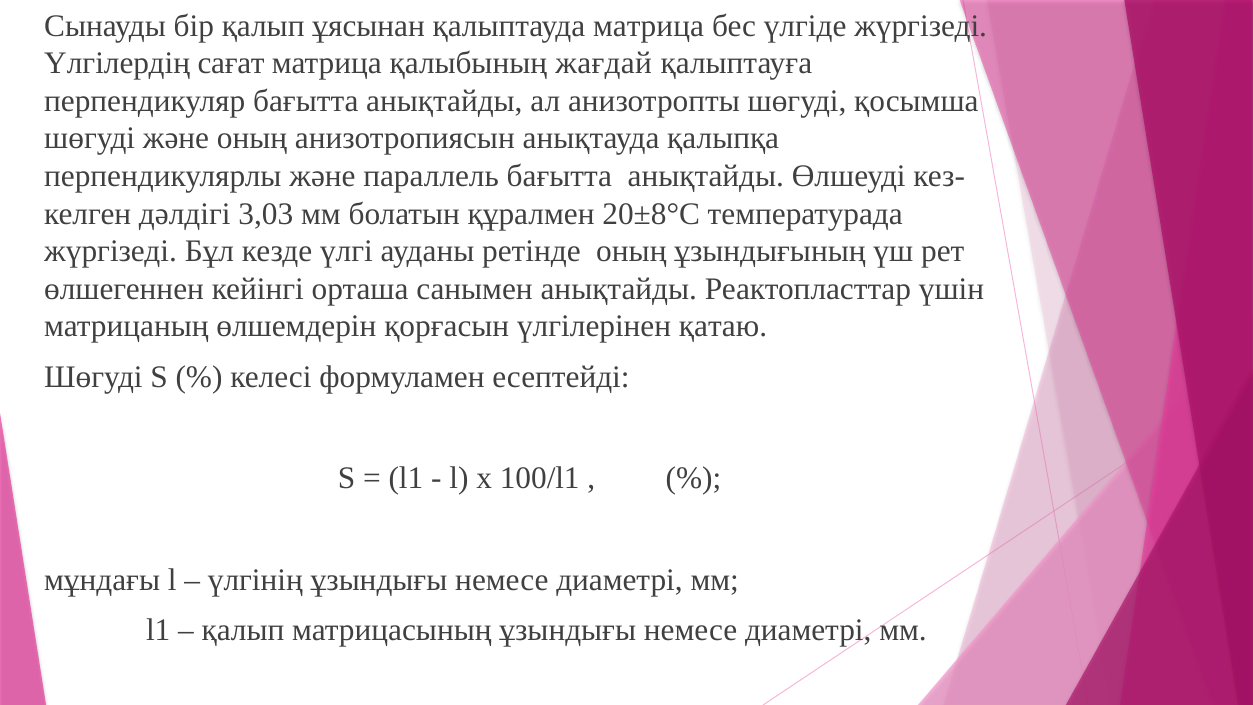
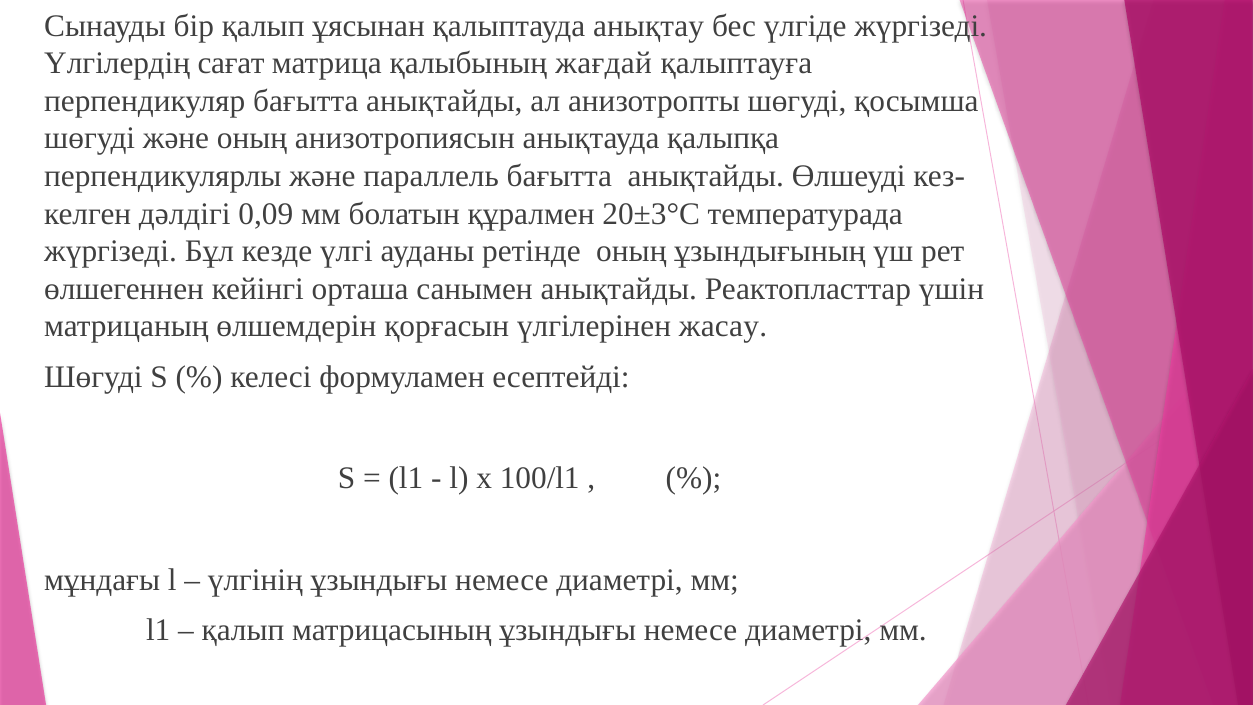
қалыптауда матрица: матрица -> анықтау
3,03: 3,03 -> 0,09
20±8°С: 20±8°С -> 20±3°С
қатаю: қатаю -> жасау
